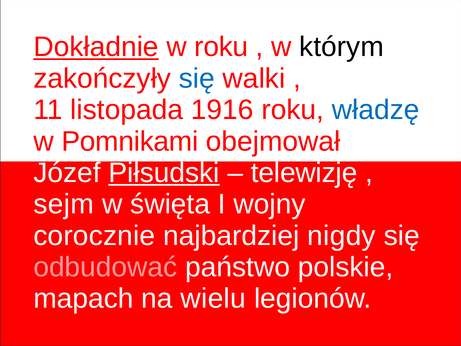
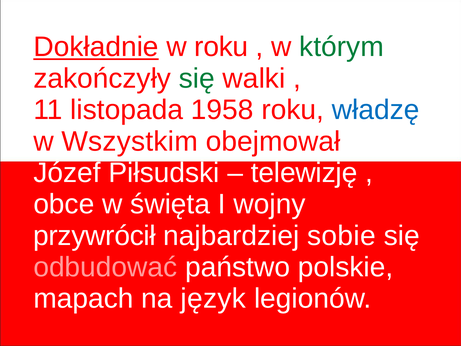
którym colour: black -> green
się at (197, 78) colour: blue -> green
1916: 1916 -> 1958
Pomnikami: Pomnikami -> Wszystkim
Piłsudski underline: present -> none
sejm: sejm -> obce
corocznie: corocznie -> przywrócił
nigdy: nigdy -> sobie
wielu: wielu -> język
